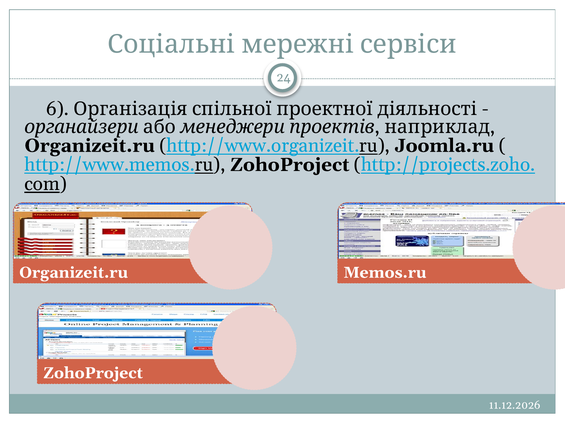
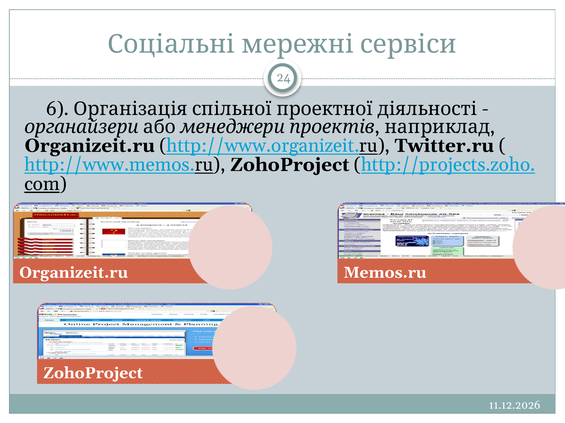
Joomla.ru: Joomla.ru -> Twitter.ru
